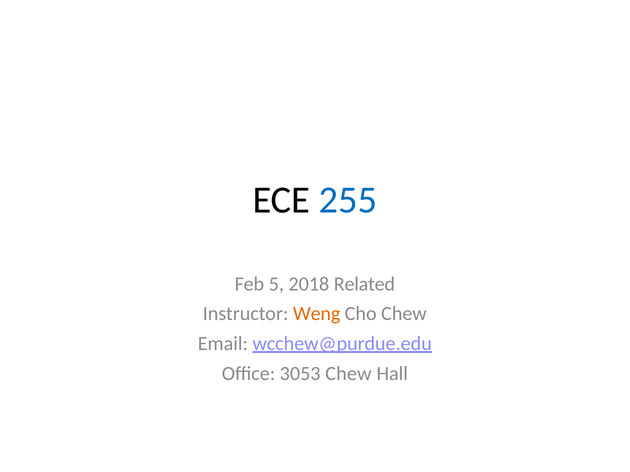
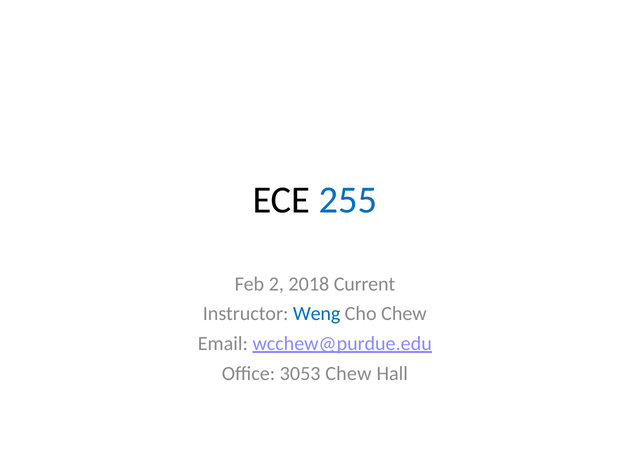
5: 5 -> 2
Related: Related -> Current
Weng colour: orange -> blue
